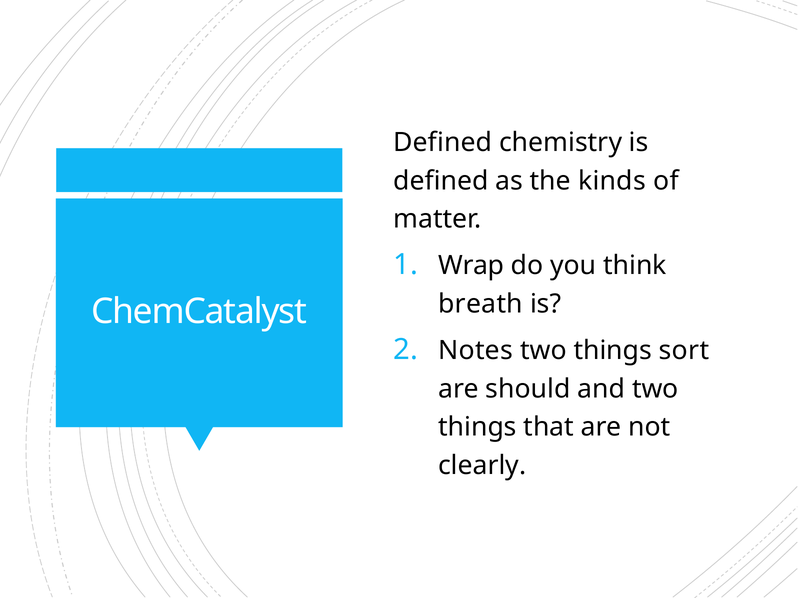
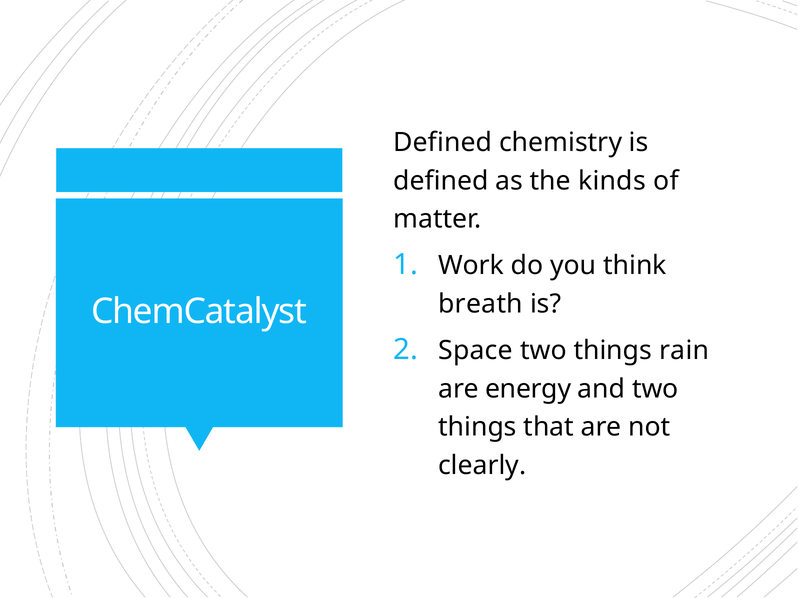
Wrap: Wrap -> Work
Notes: Notes -> Space
sort: sort -> rain
should: should -> energy
